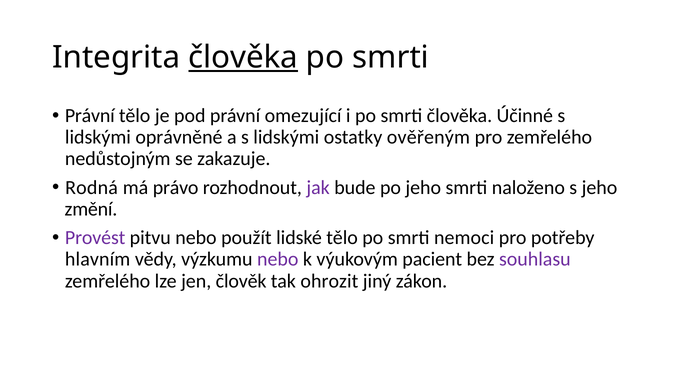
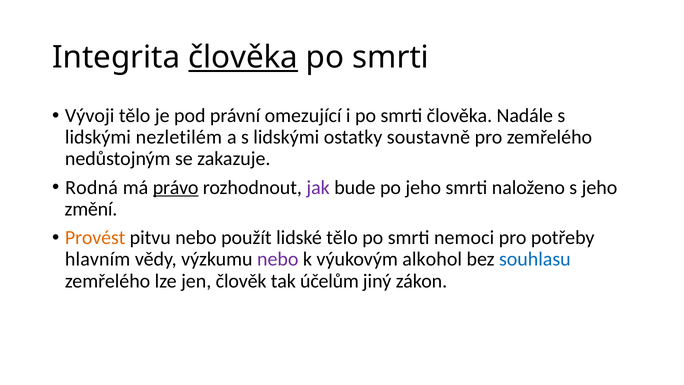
Právní at (90, 116): Právní -> Vývoji
Účinné: Účinné -> Nadále
oprávněné: oprávněné -> nezletilém
ověřeným: ověřeným -> soustavně
právo underline: none -> present
Provést colour: purple -> orange
pacient: pacient -> alkohol
souhlasu colour: purple -> blue
ohrozit: ohrozit -> účelům
